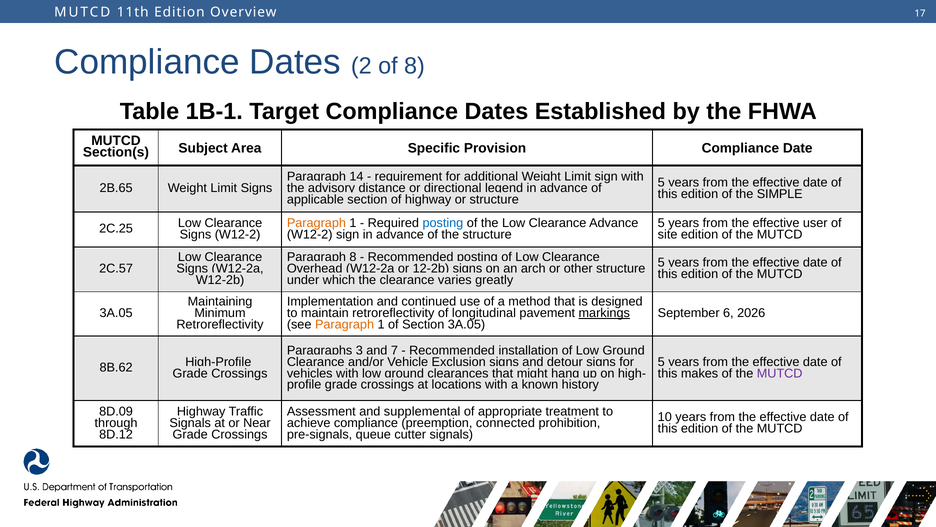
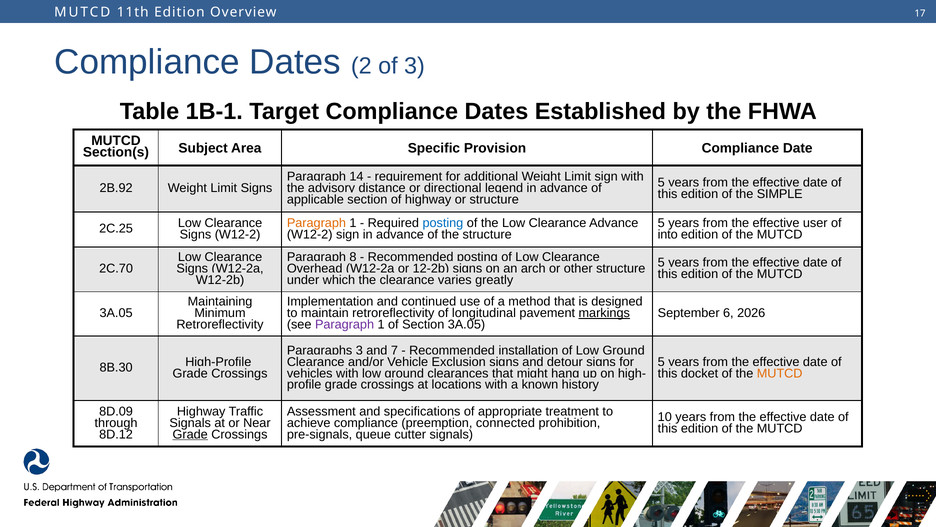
of 8: 8 -> 3
2B.65: 2B.65 -> 2B.92
site: site -> into
2C.57: 2C.57 -> 2C.70
Paragraph at (345, 324) colour: orange -> purple
8B.62: 8B.62 -> 8B.30
makes: makes -> docket
MUTCD at (780, 373) colour: purple -> orange
supplemental: supplemental -> specifications
Grade at (190, 434) underline: none -> present
